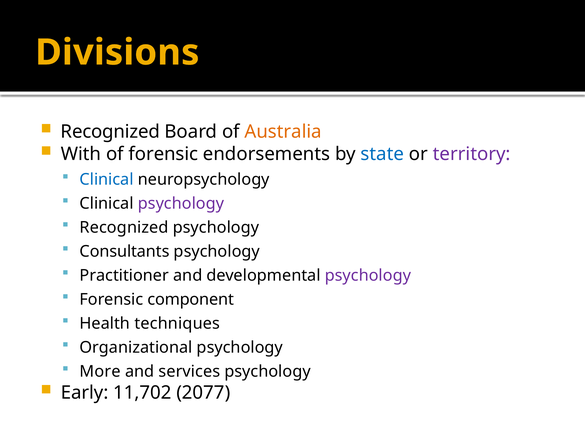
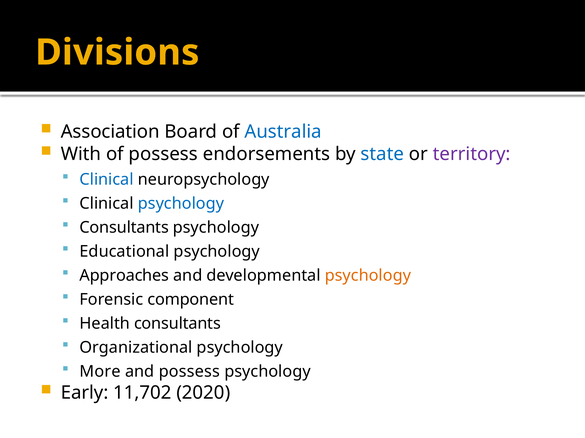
Recognized at (110, 132): Recognized -> Association
Australia colour: orange -> blue
of forensic: forensic -> possess
psychology at (181, 204) colour: purple -> blue
Recognized at (124, 228): Recognized -> Consultants
Consultants: Consultants -> Educational
Practitioner: Practitioner -> Approaches
psychology at (368, 276) colour: purple -> orange
Health techniques: techniques -> consultants
and services: services -> possess
2077: 2077 -> 2020
